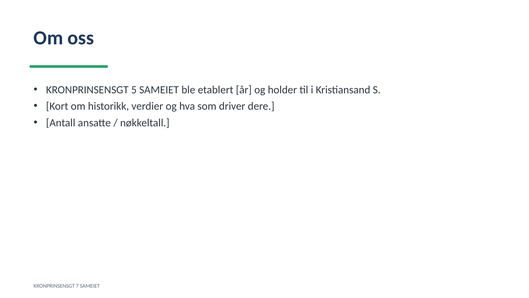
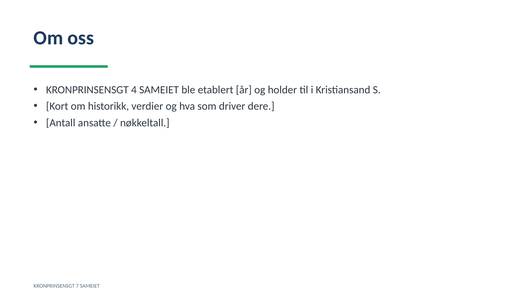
5: 5 -> 4
